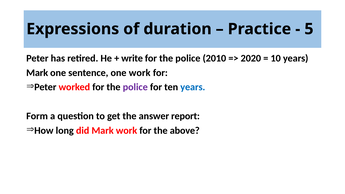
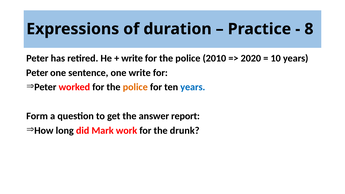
5: 5 -> 8
Mark at (37, 73): Mark -> Peter
one work: work -> write
police at (135, 87) colour: purple -> orange
above: above -> drunk
